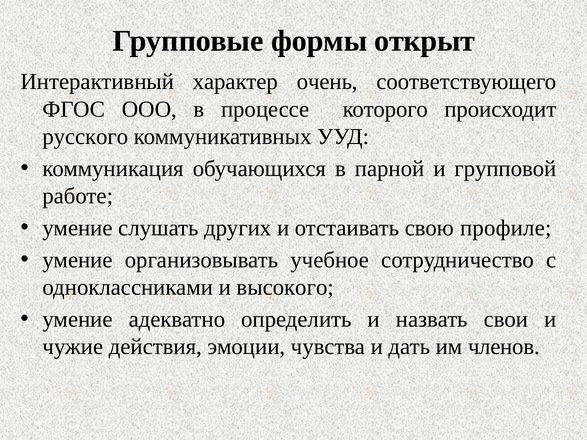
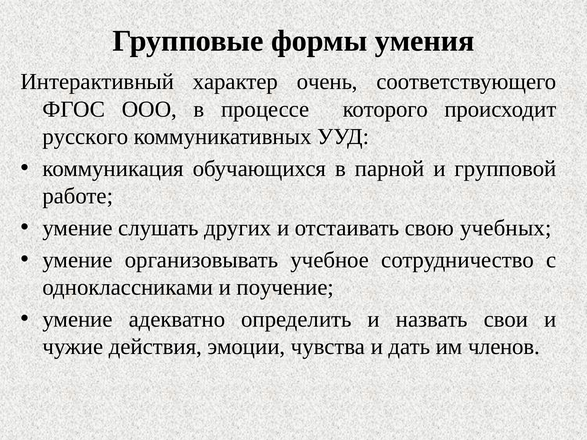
открыт: открыт -> умения
профиле: профиле -> учебных
высокого: высокого -> поучение
